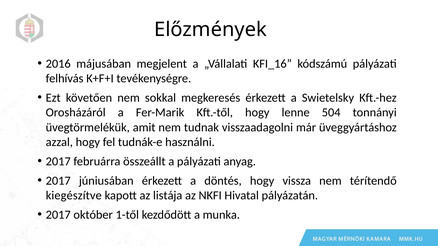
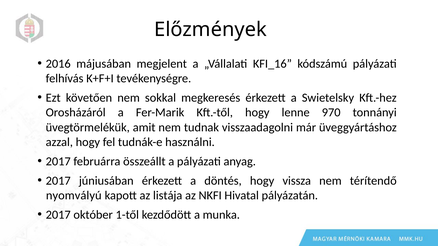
504: 504 -> 970
kiegészítve: kiegészítve -> nyomvályú
